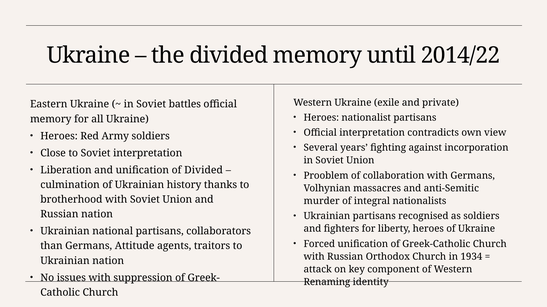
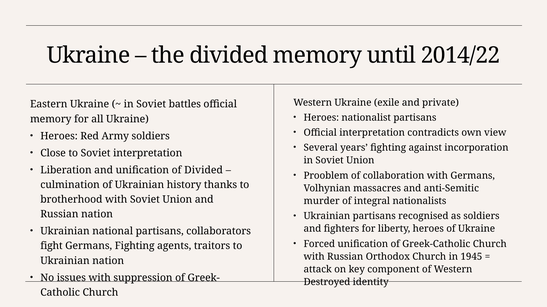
than: than -> fight
Germans Attitude: Attitude -> Fighting
1934: 1934 -> 1945
Renaming: Renaming -> Destroyed
